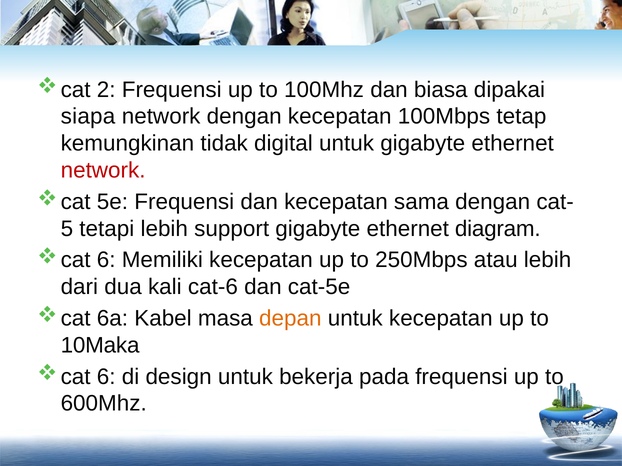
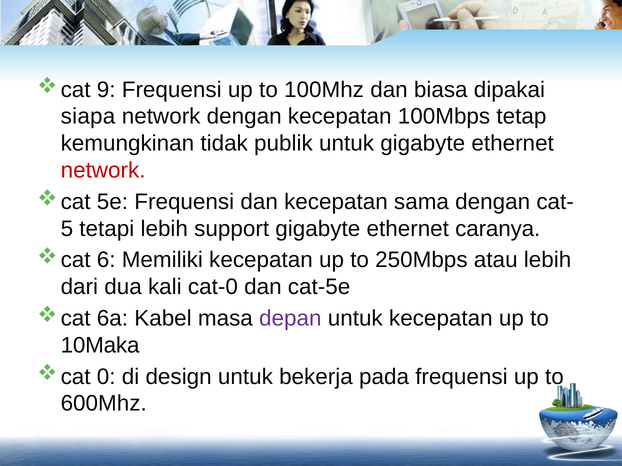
2: 2 -> 9
digital: digital -> publik
diagram: diagram -> caranya
cat-6: cat-6 -> cat-0
depan colour: orange -> purple
6 at (106, 377): 6 -> 0
